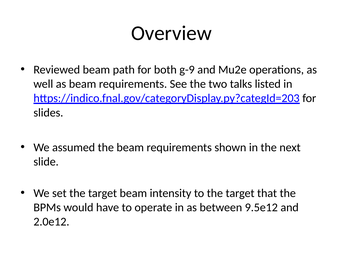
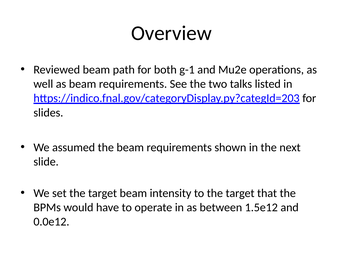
g-9: g-9 -> g-1
9.5e12: 9.5e12 -> 1.5e12
2.0e12: 2.0e12 -> 0.0e12
